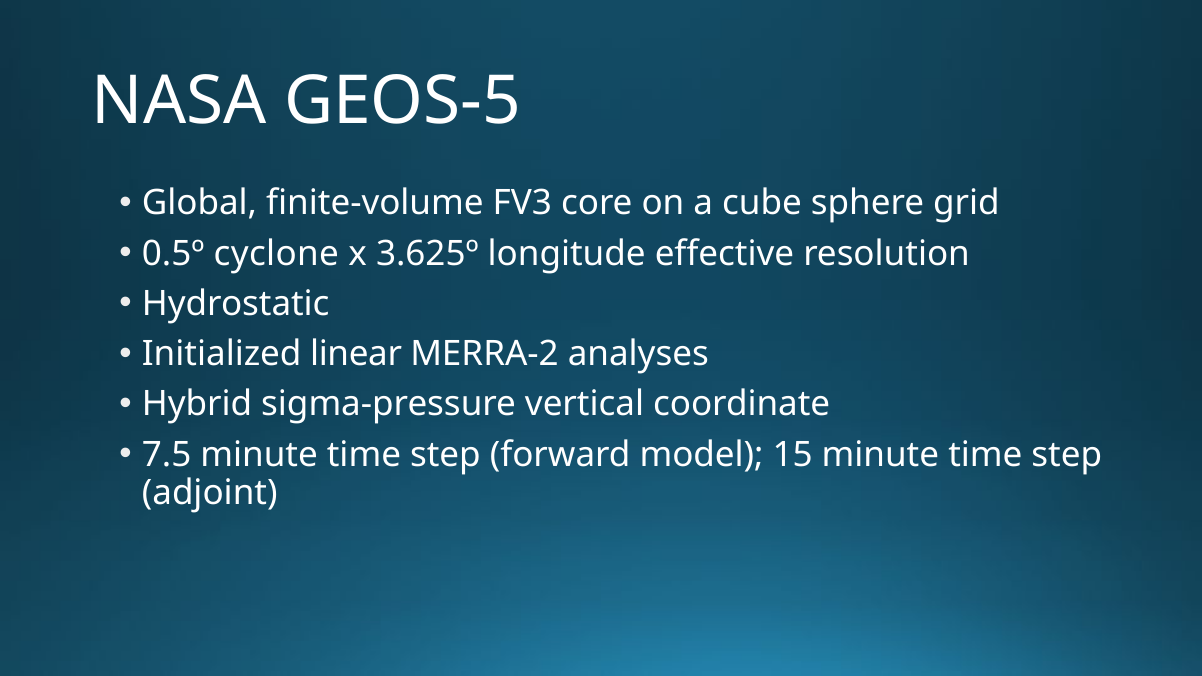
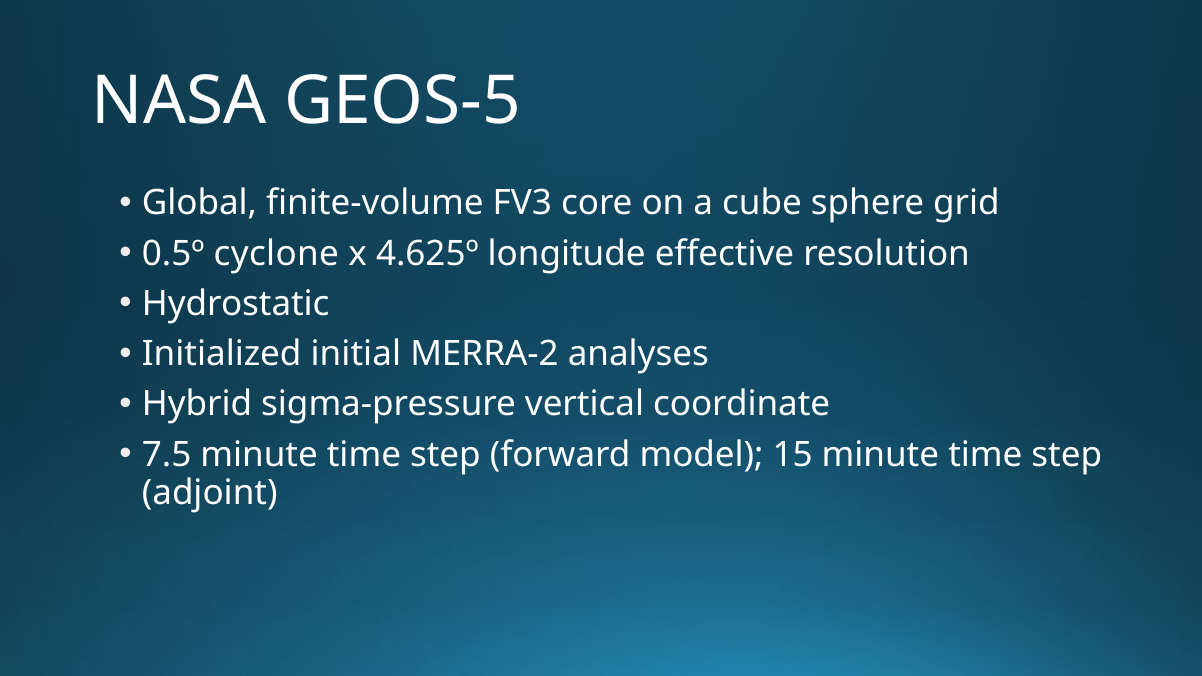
3.625º: 3.625º -> 4.625º
linear: linear -> initial
